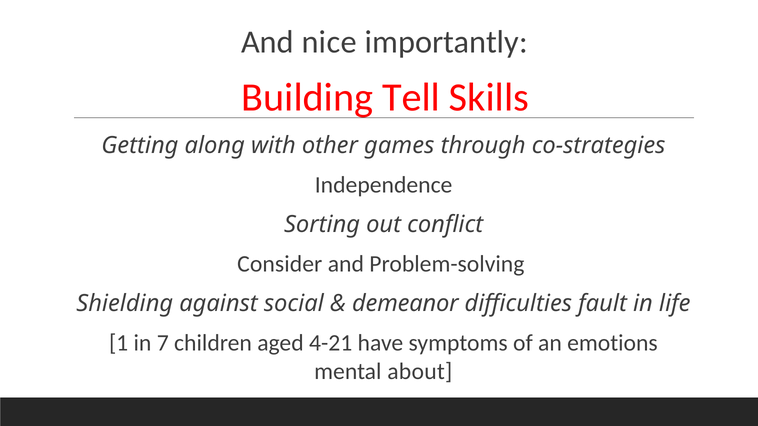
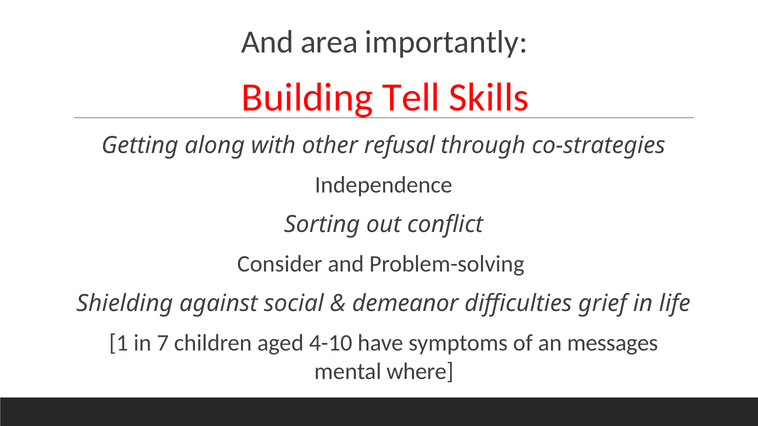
nice: nice -> area
games: games -> refusal
fault: fault -> grief
4-21: 4-21 -> 4-10
emotions: emotions -> messages
about: about -> where
